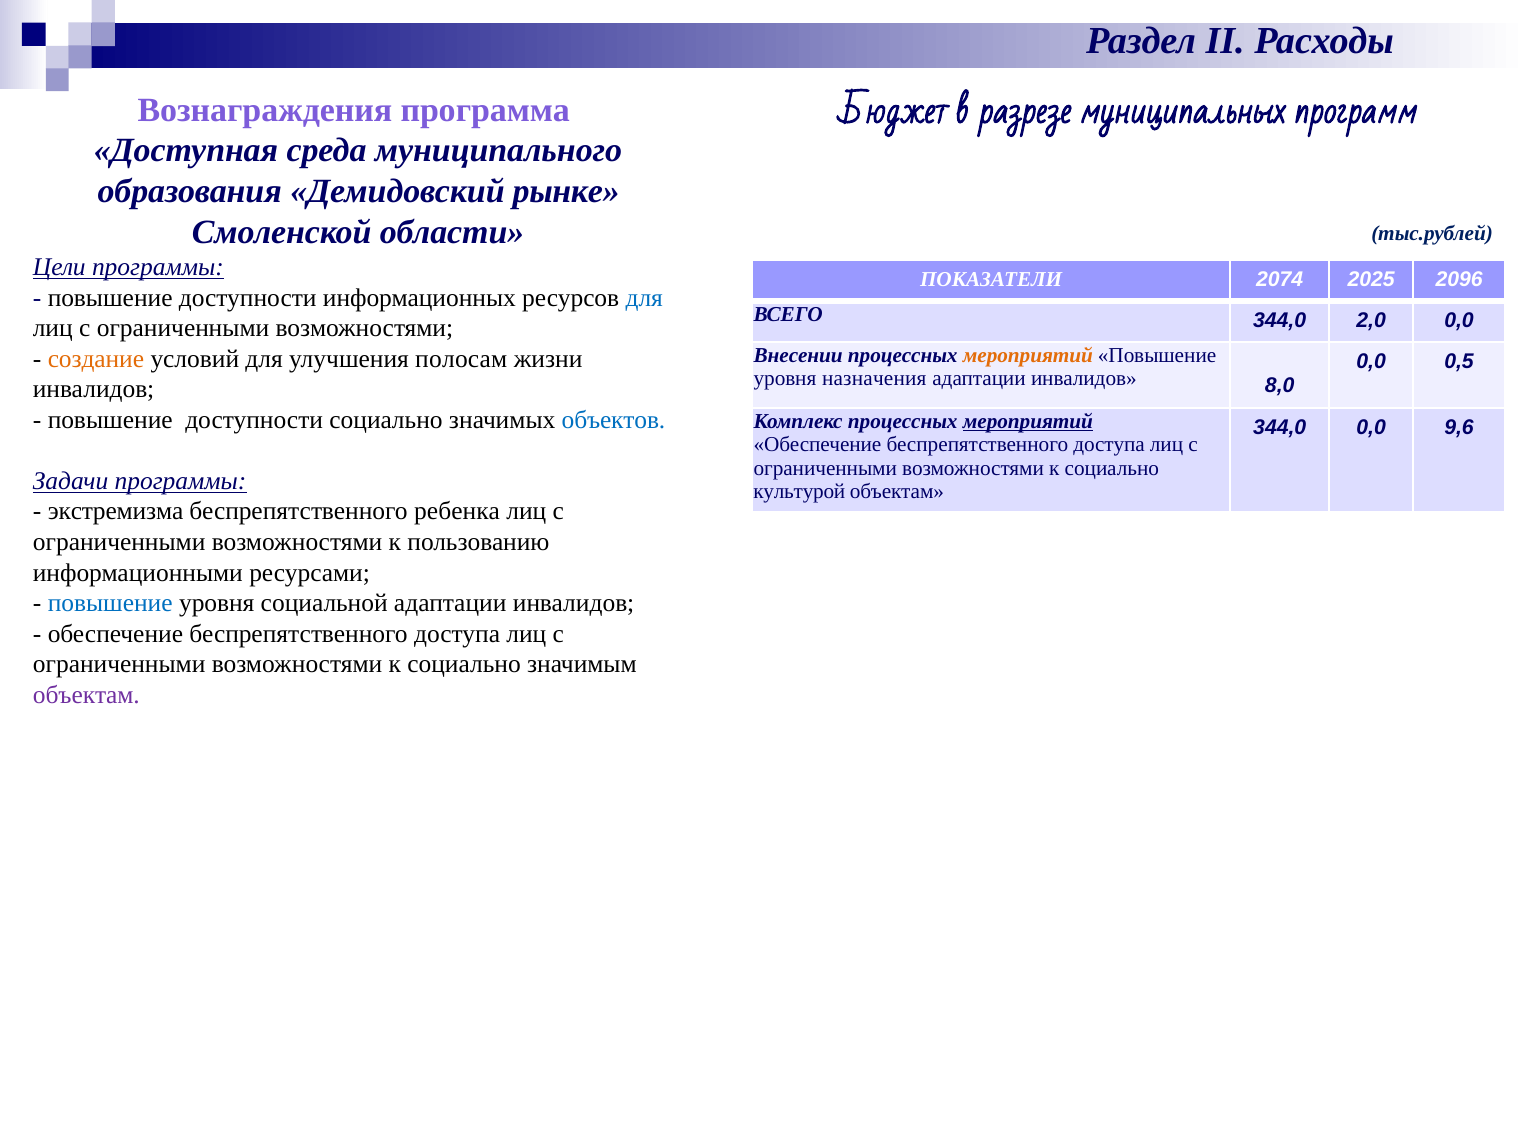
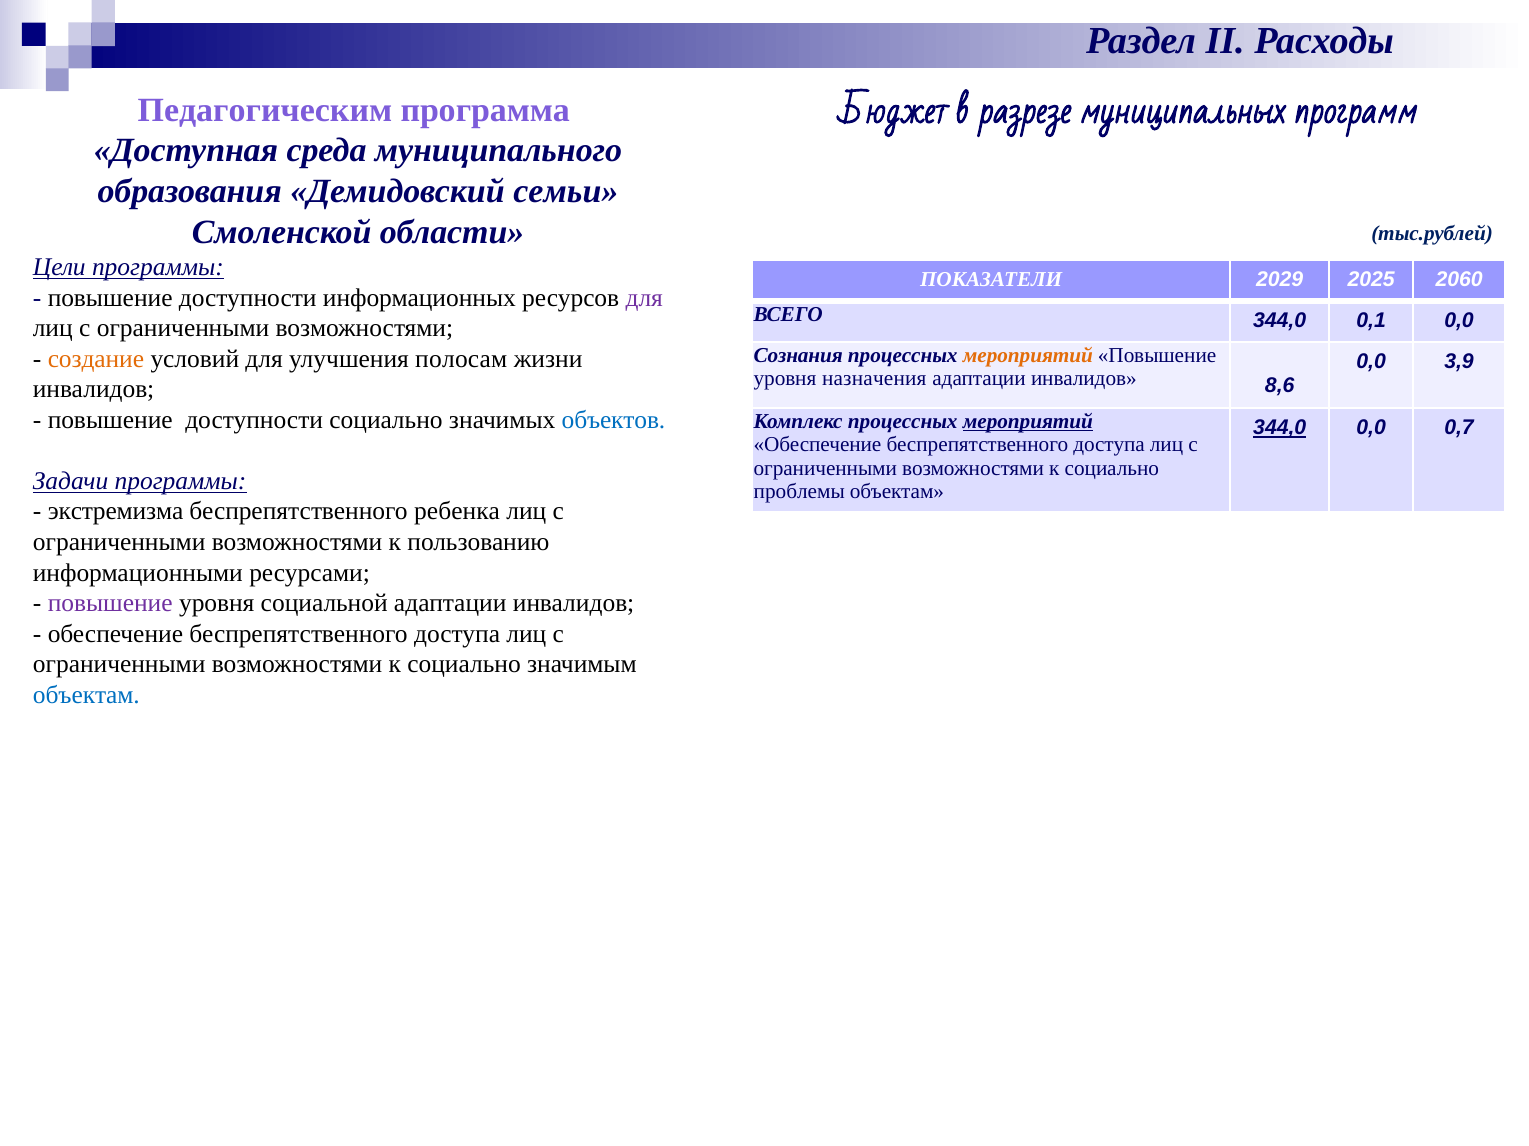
Вознаграждения: Вознаграждения -> Педагогическим
рынке: рынке -> семьи
2074: 2074 -> 2029
2096: 2096 -> 2060
для at (644, 298) colour: blue -> purple
2,0: 2,0 -> 0,1
Внесении: Внесении -> Сознания
0,5: 0,5 -> 3,9
8,0: 8,0 -> 8,6
344,0 at (1280, 428) underline: none -> present
9,6: 9,6 -> 0,7
культурой: культурой -> проблемы
повышение at (110, 604) colour: blue -> purple
объектам at (86, 695) colour: purple -> blue
